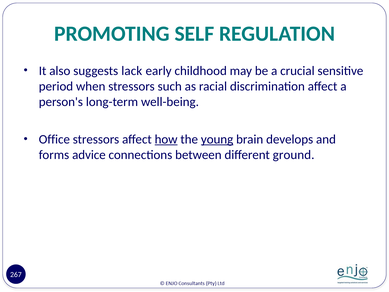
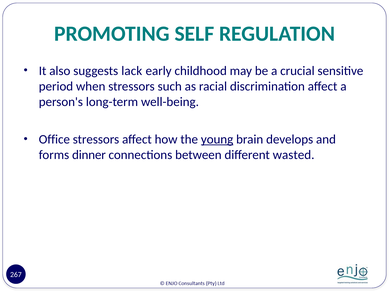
how underline: present -> none
advice: advice -> dinner
ground: ground -> wasted
